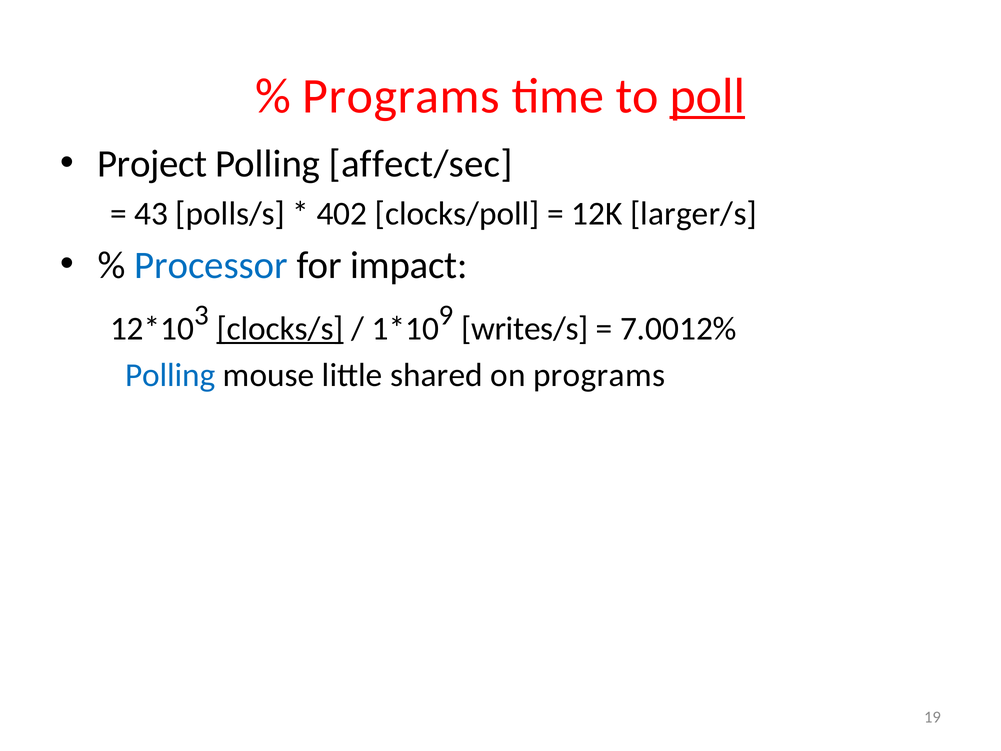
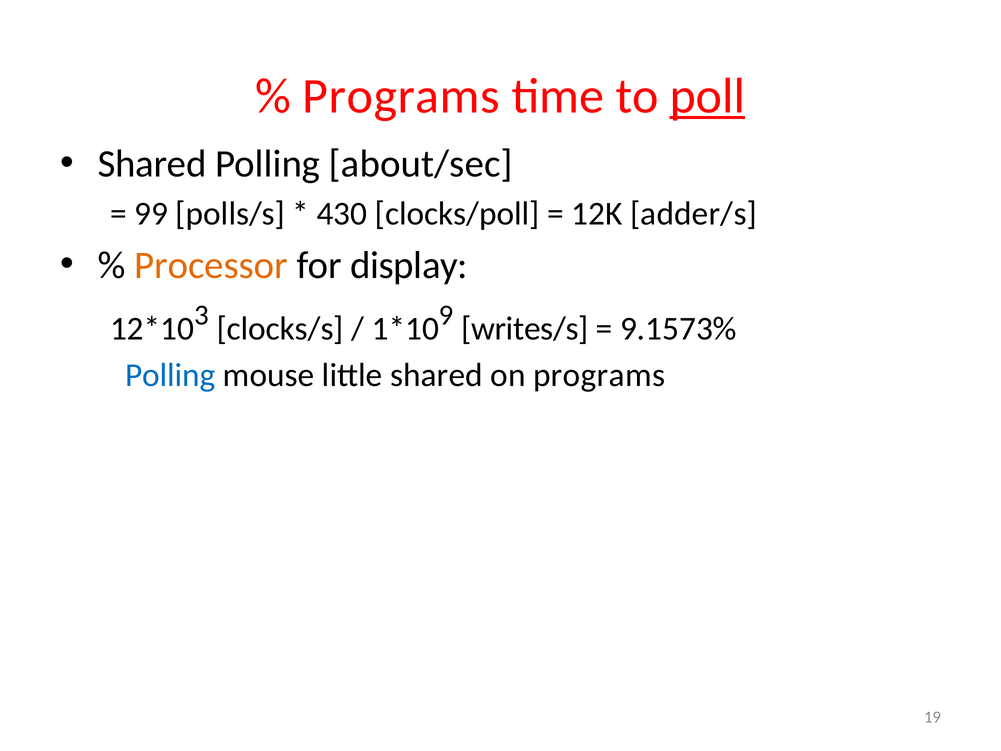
Project at (152, 164): Project -> Shared
affect/sec: affect/sec -> about/sec
43: 43 -> 99
402: 402 -> 430
larger/s: larger/s -> adder/s
Processor colour: blue -> orange
impact: impact -> display
clocks/s underline: present -> none
7.0012%: 7.0012% -> 9.1573%
